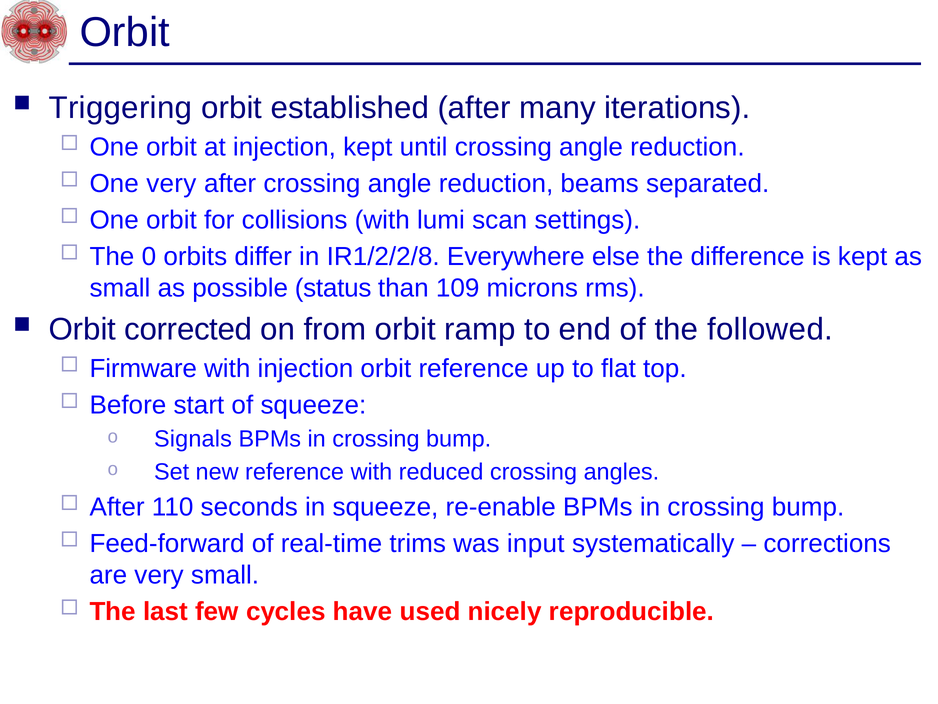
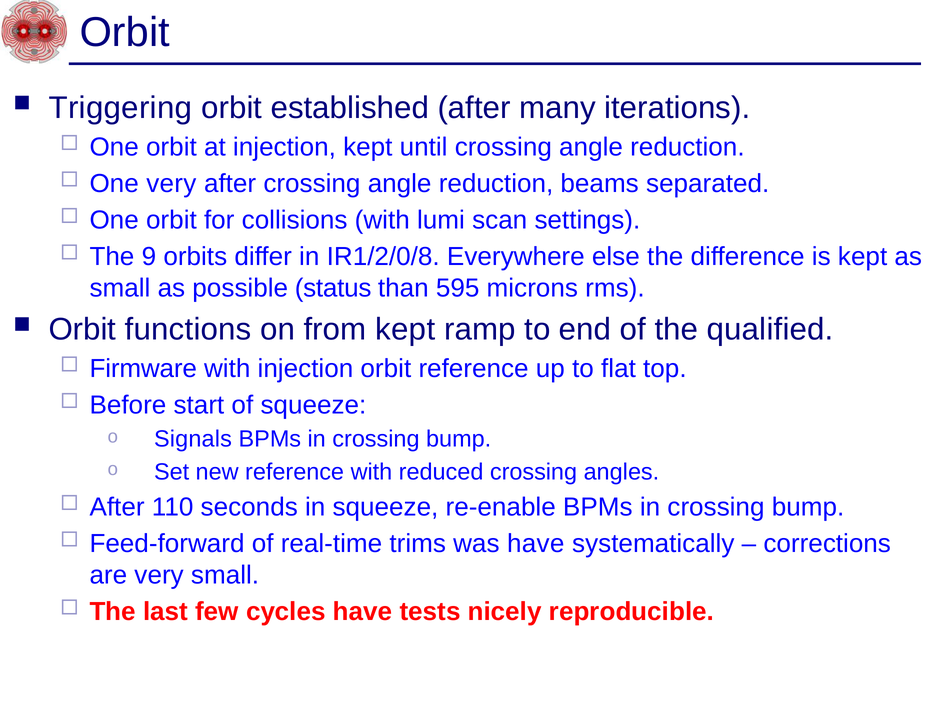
0: 0 -> 9
IR1/2/2/8: IR1/2/2/8 -> IR1/2/0/8
109: 109 -> 595
corrected: corrected -> functions
from orbit: orbit -> kept
followed: followed -> qualified
was input: input -> have
used: used -> tests
